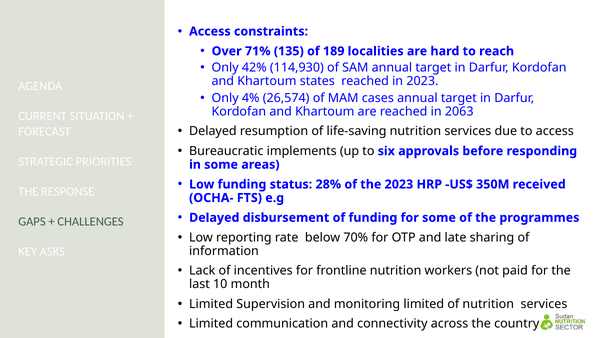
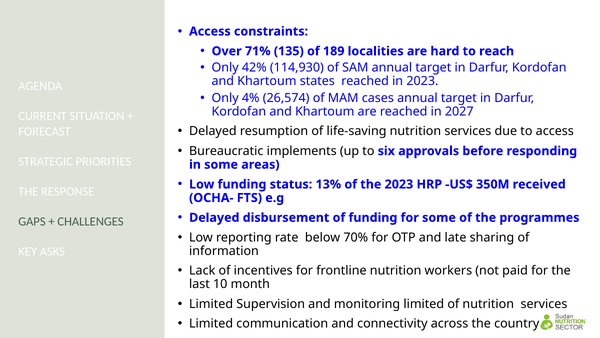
2063: 2063 -> 2027
28%: 28% -> 13%
